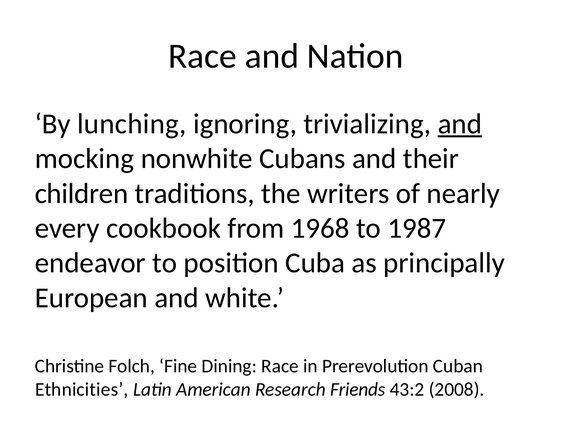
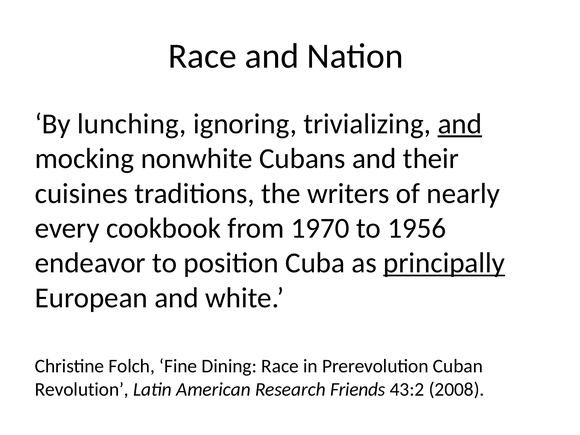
children: children -> cuisines
1968: 1968 -> 1970
1987: 1987 -> 1956
principally underline: none -> present
Ethnicities: Ethnicities -> Revolution
